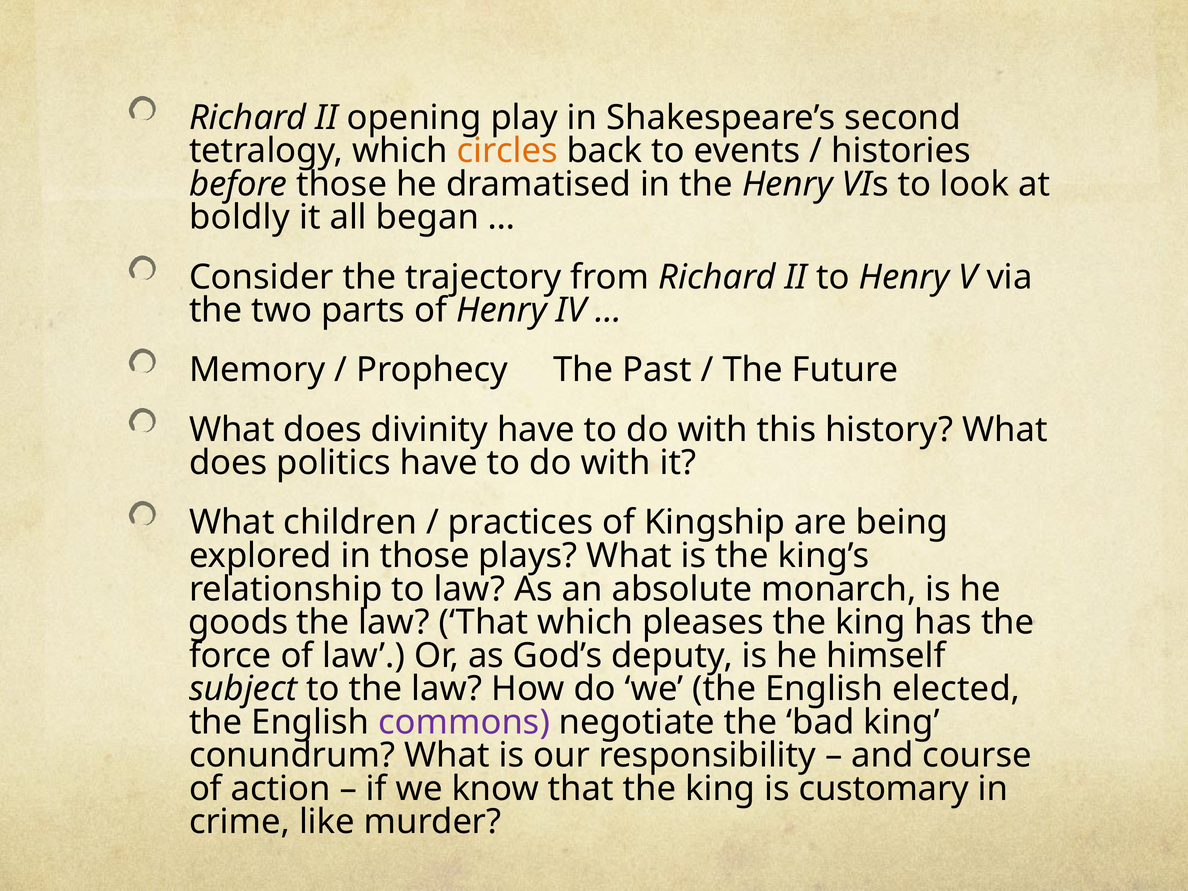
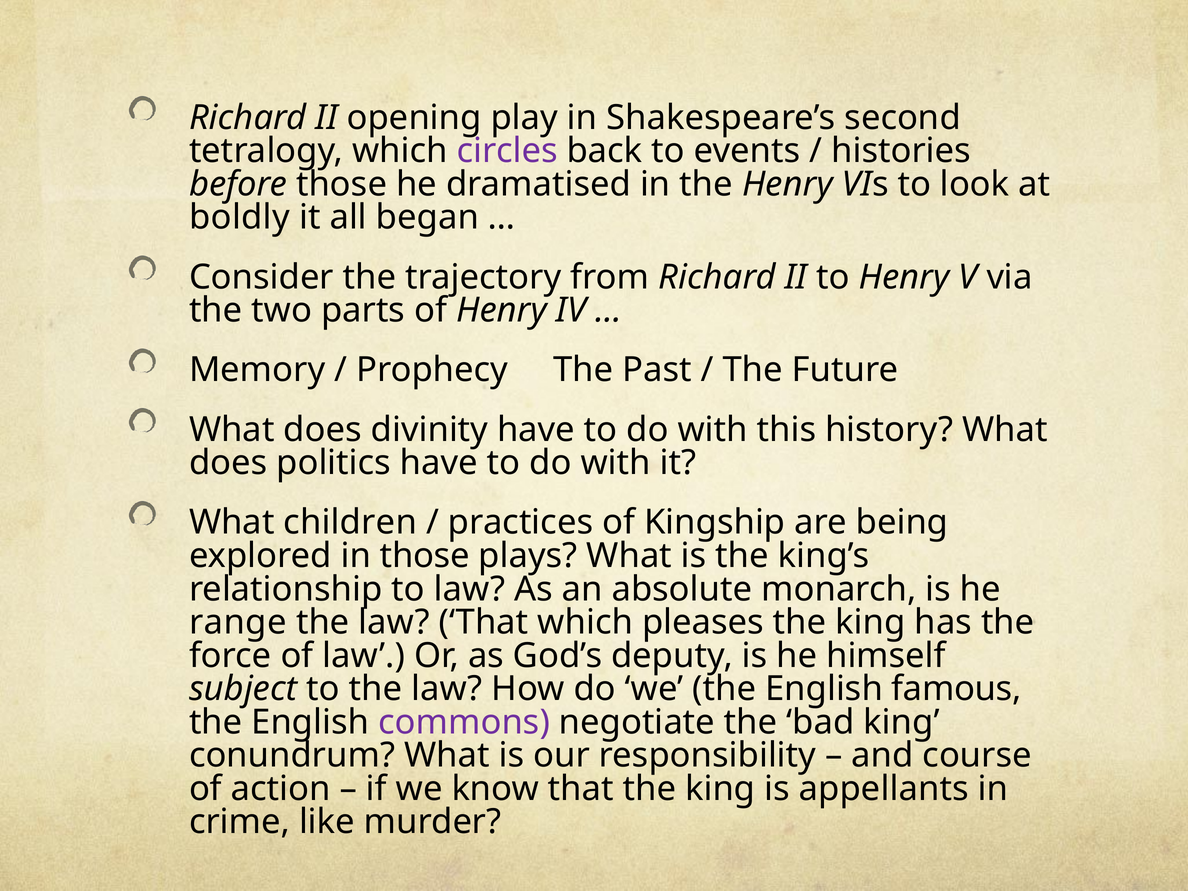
circles colour: orange -> purple
goods: goods -> range
elected: elected -> famous
customary: customary -> appellants
